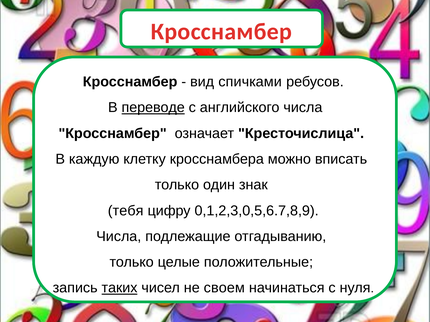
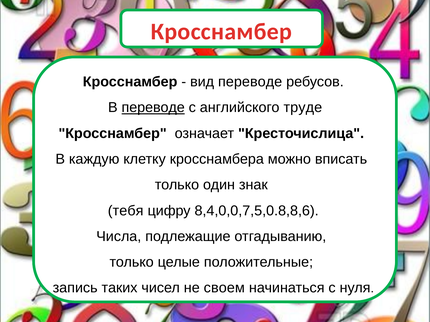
вид спичками: спичками -> переводе
английского числа: числа -> труде
0,1,2,3,0,5,6.7,8,9: 0,1,2,3,0,5,6.7,8,9 -> 8,4,0,0,7,5,0.8,8,6
таких underline: present -> none
